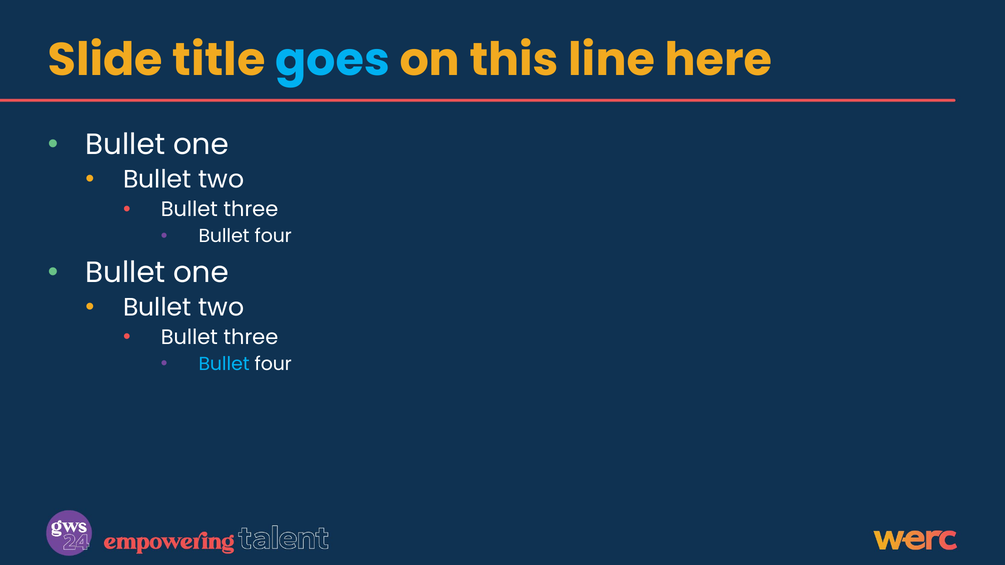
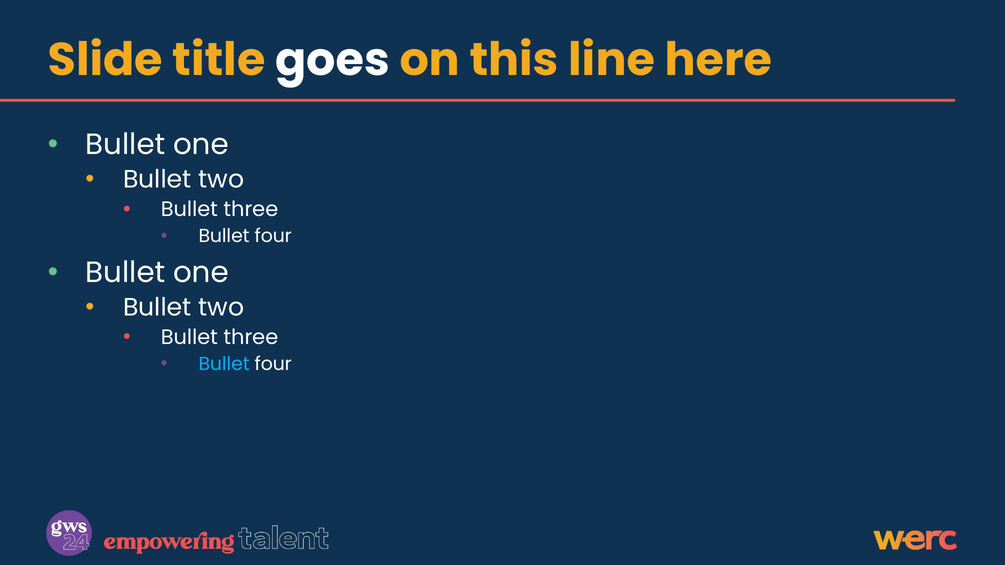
goes colour: light blue -> white
